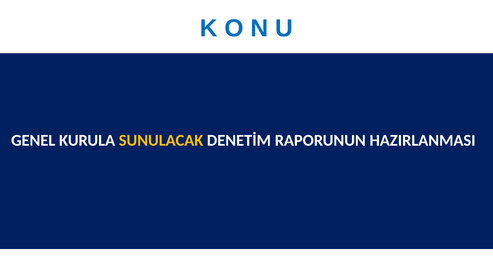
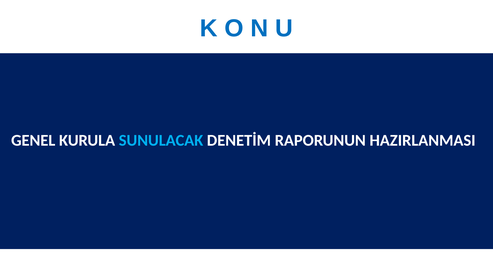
SUNULACAK colour: yellow -> light blue
